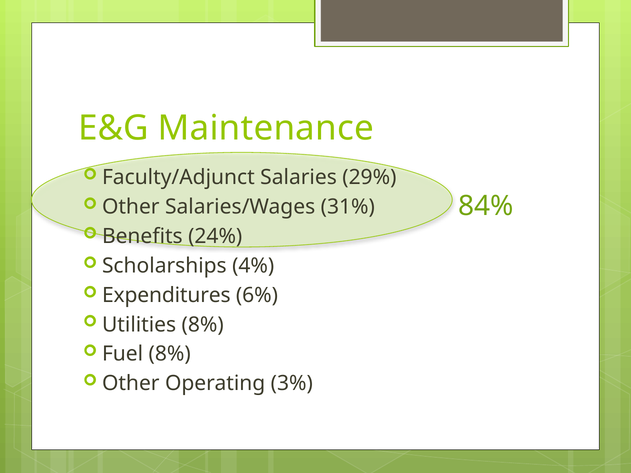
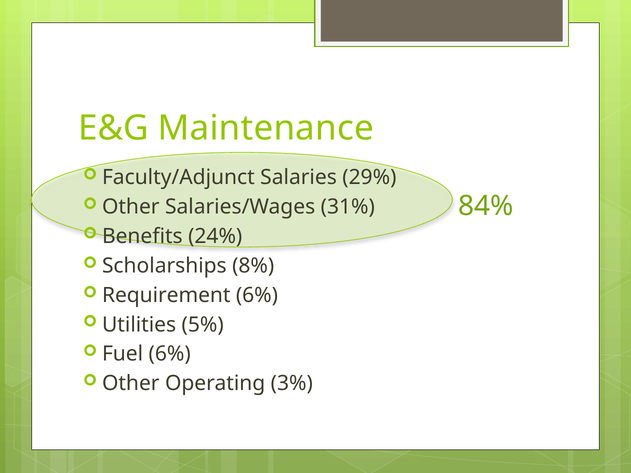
4%: 4% -> 8%
Expenditures: Expenditures -> Requirement
Utilities 8%: 8% -> 5%
Fuel 8%: 8% -> 6%
